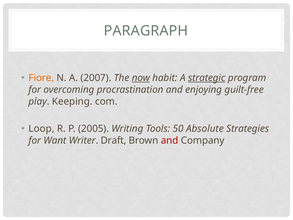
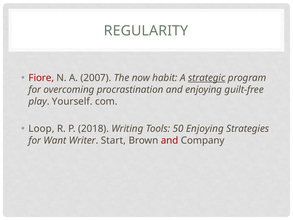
PARAGRAPH: PARAGRAPH -> REGULARITY
Fiore colour: orange -> red
now underline: present -> none
Keeping: Keeping -> Yourself
2005: 2005 -> 2018
50 Absolute: Absolute -> Enjoying
Draft: Draft -> Start
